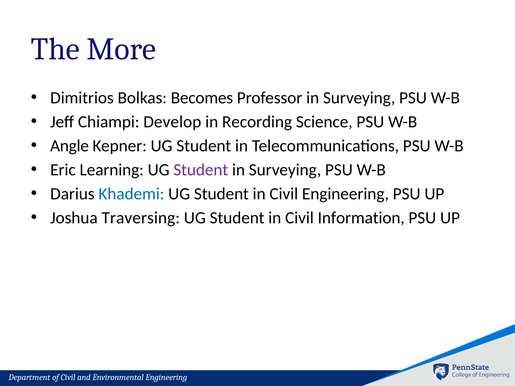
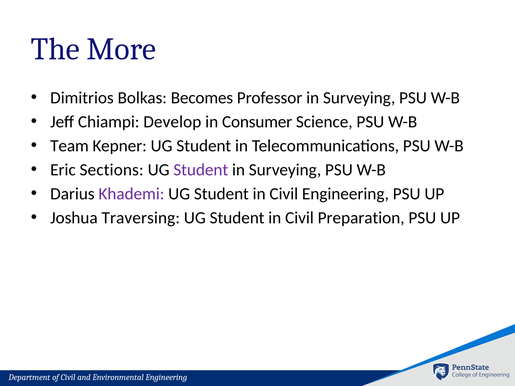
Recording: Recording -> Consumer
Angle: Angle -> Team
Learning: Learning -> Sections
Khademi colour: blue -> purple
Information: Information -> Preparation
